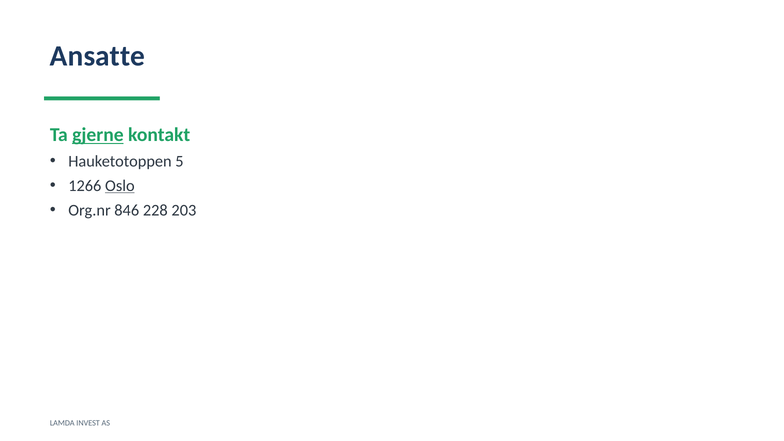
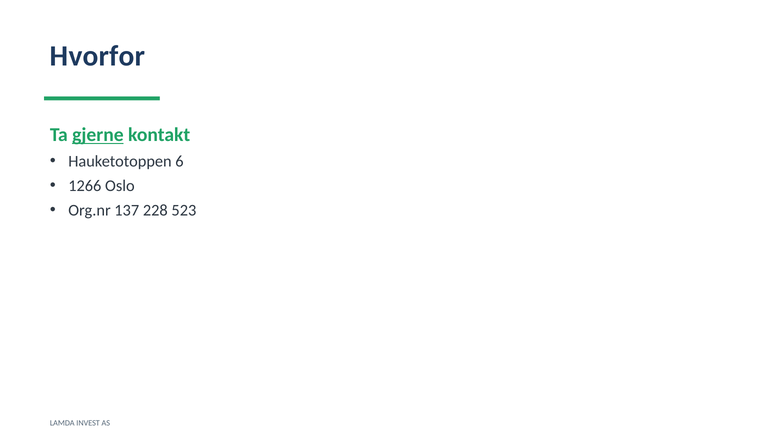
Ansatte: Ansatte -> Hvorfor
5: 5 -> 6
Oslo underline: present -> none
846: 846 -> 137
203: 203 -> 523
